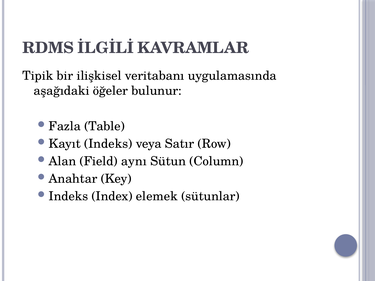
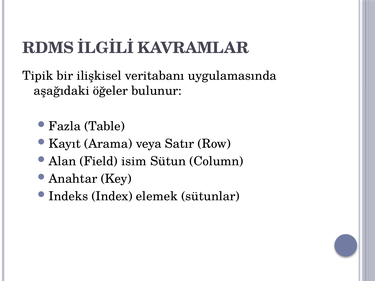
Kayıt Indeks: Indeks -> Arama
aynı: aynı -> isim
